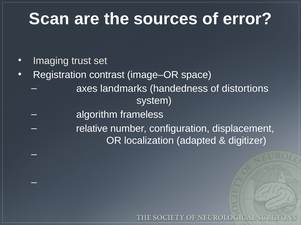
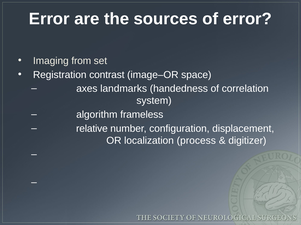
Scan at (49, 19): Scan -> Error
trust: trust -> from
distortions: distortions -> correlation
adapted: adapted -> process
